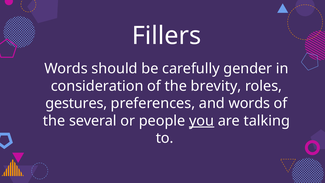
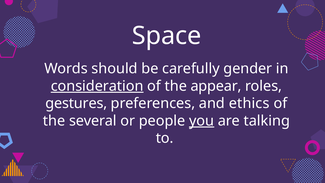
Fillers: Fillers -> Space
consideration underline: none -> present
brevity: brevity -> appear
and words: words -> ethics
